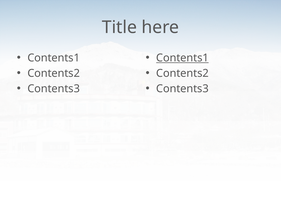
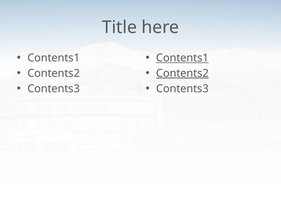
Contents2 at (182, 73) underline: none -> present
